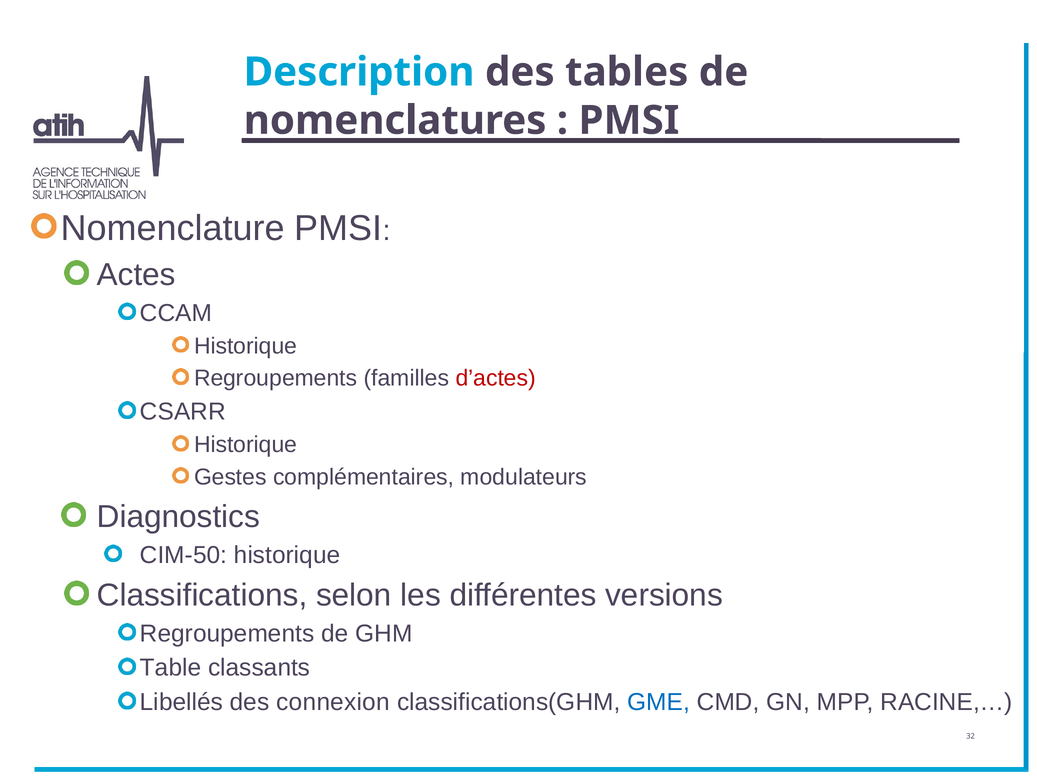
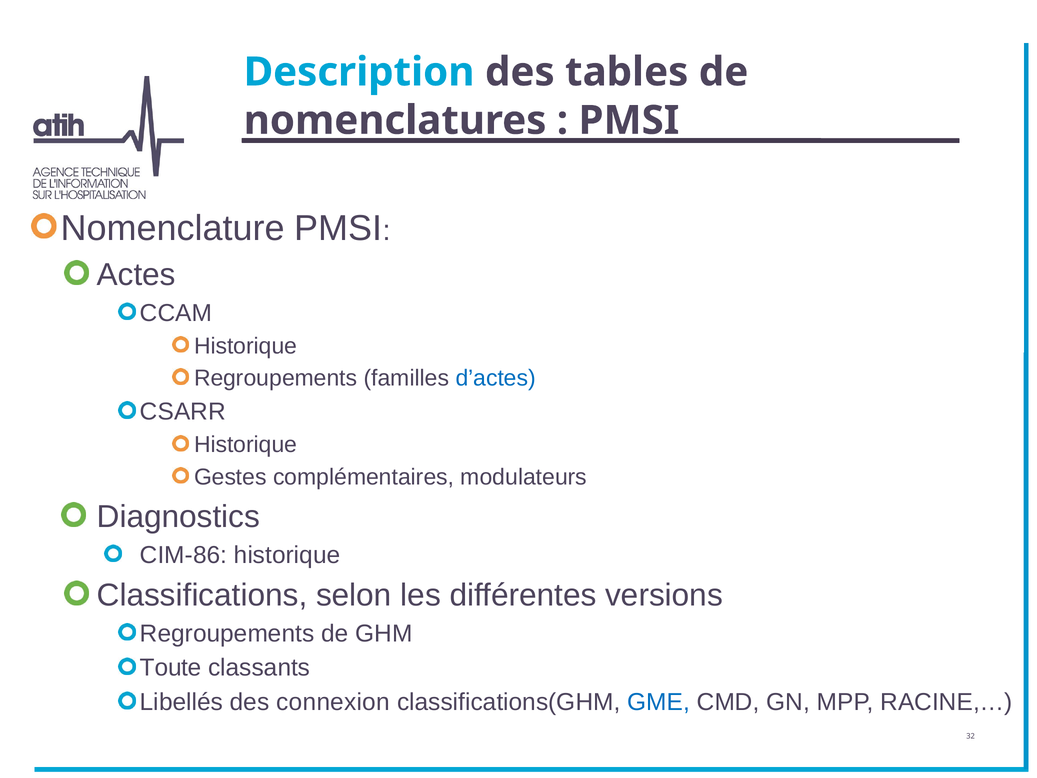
d’actes colour: red -> blue
CIM-50: CIM-50 -> CIM-86
Table: Table -> Toute
